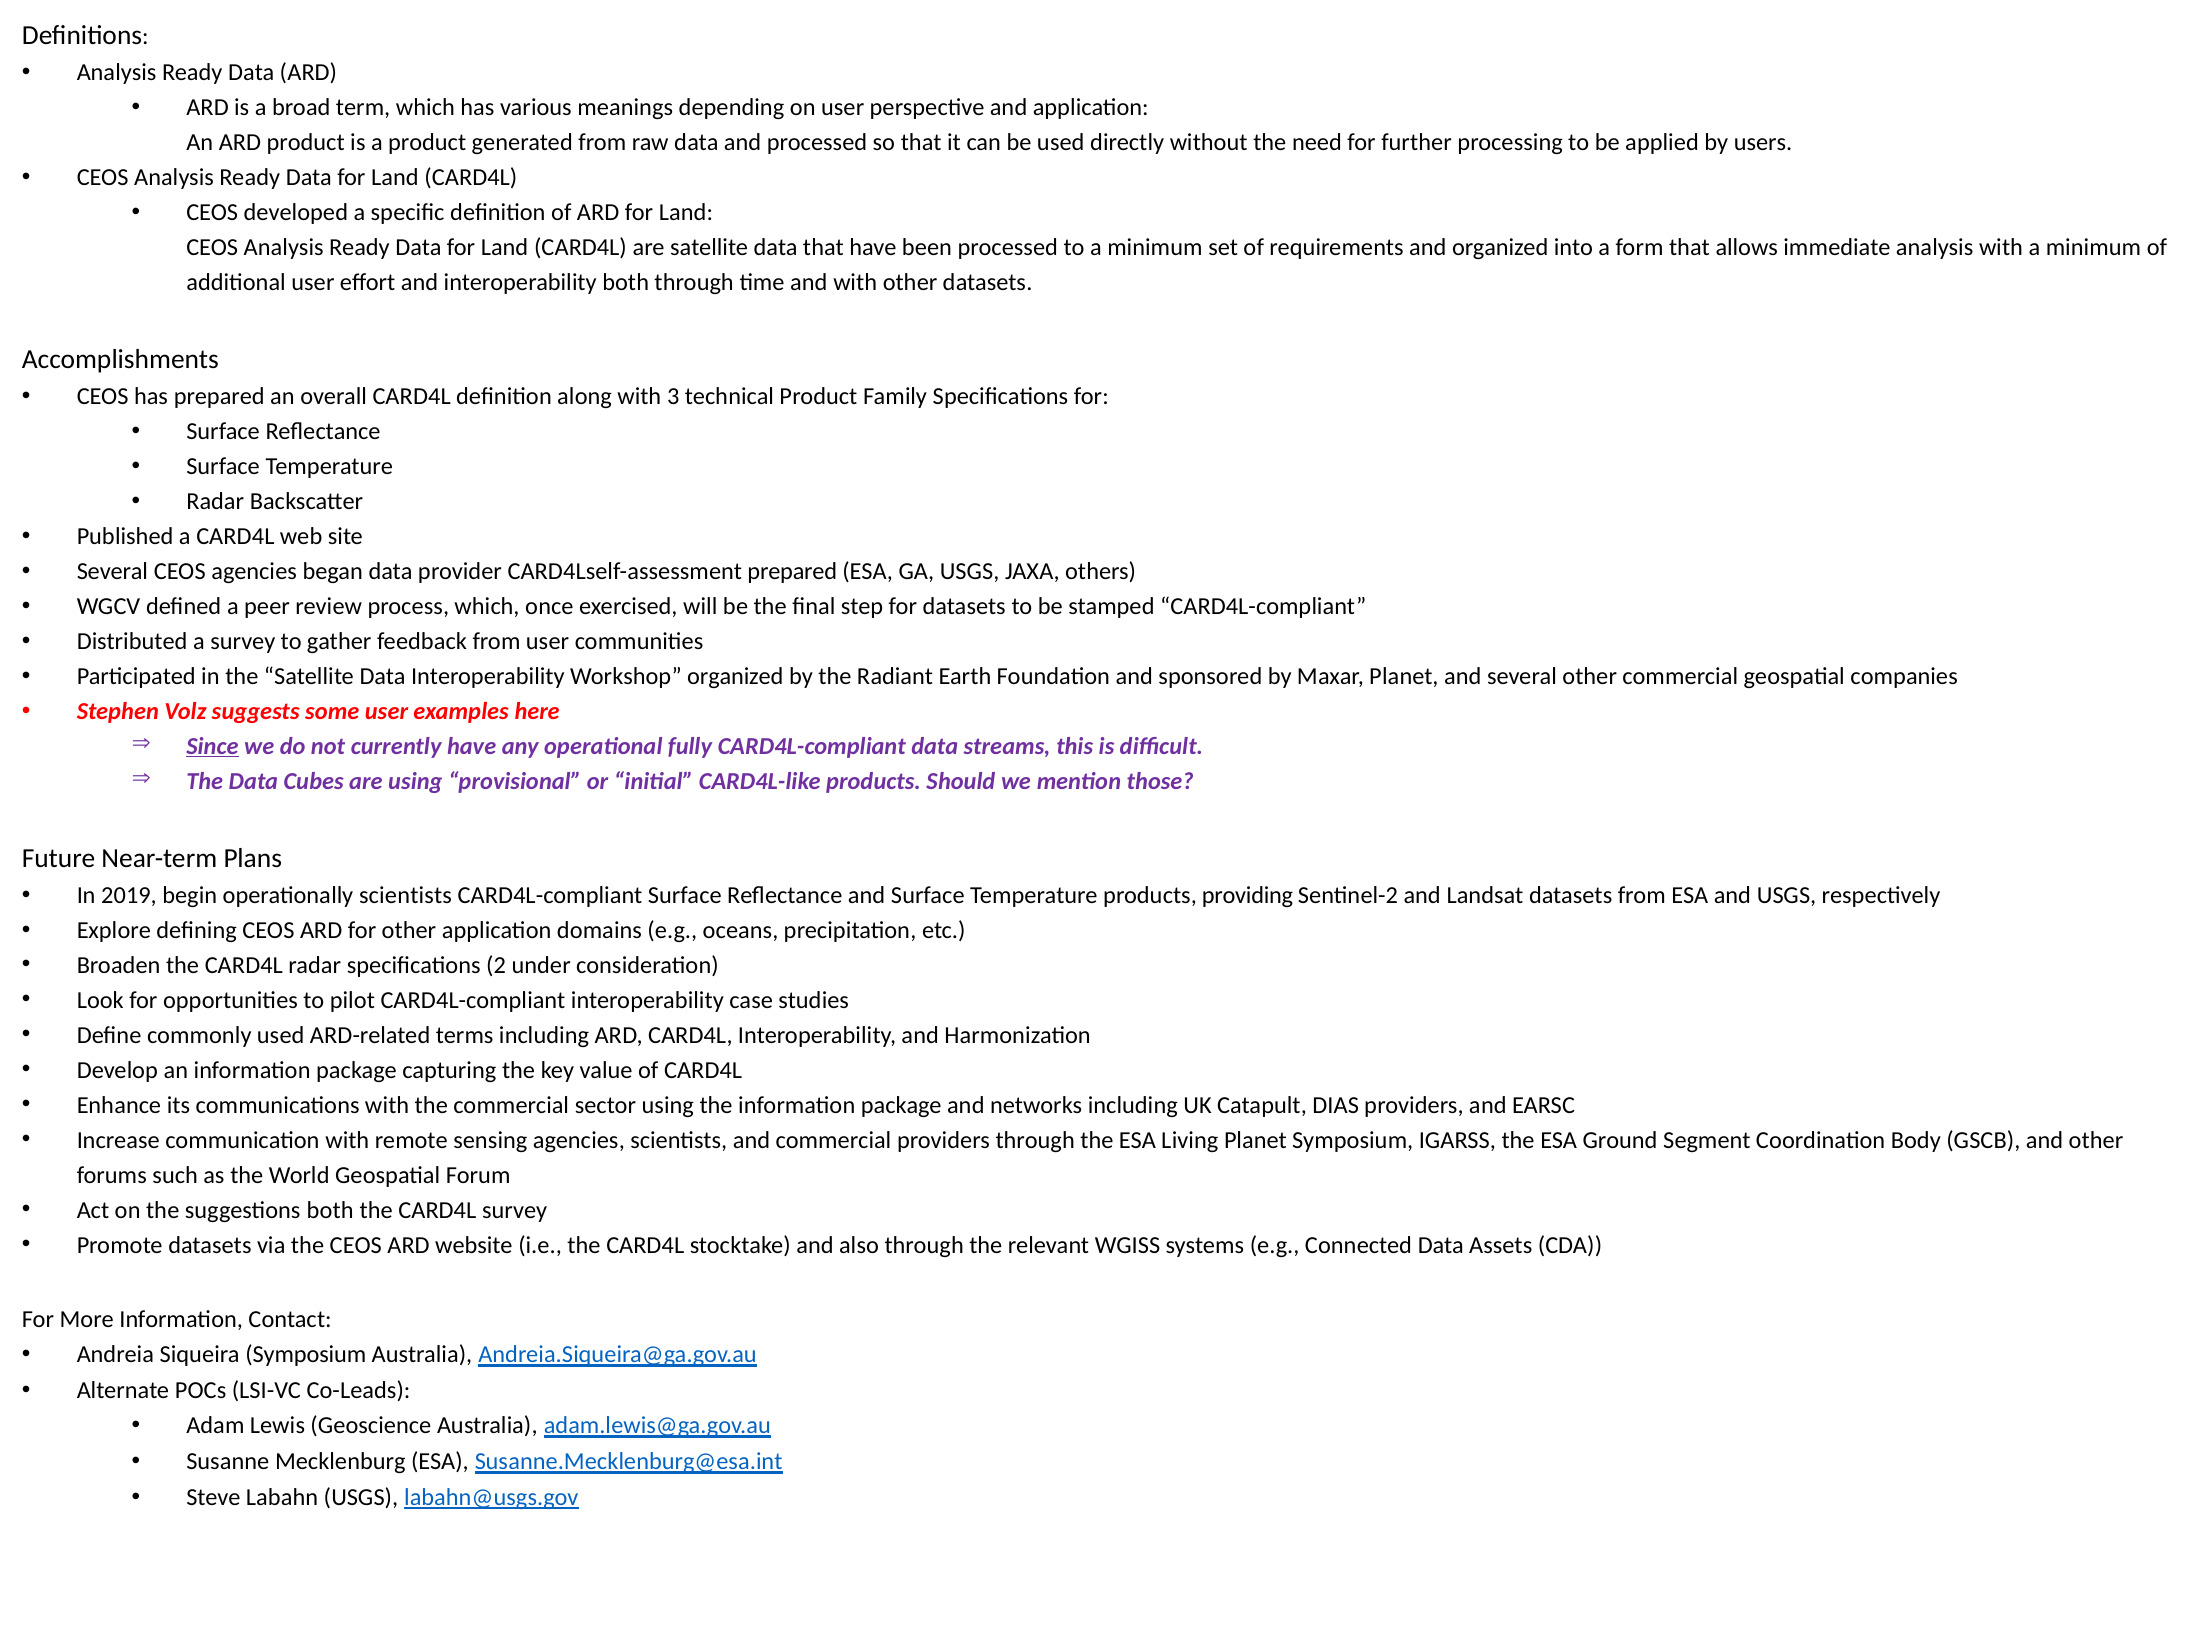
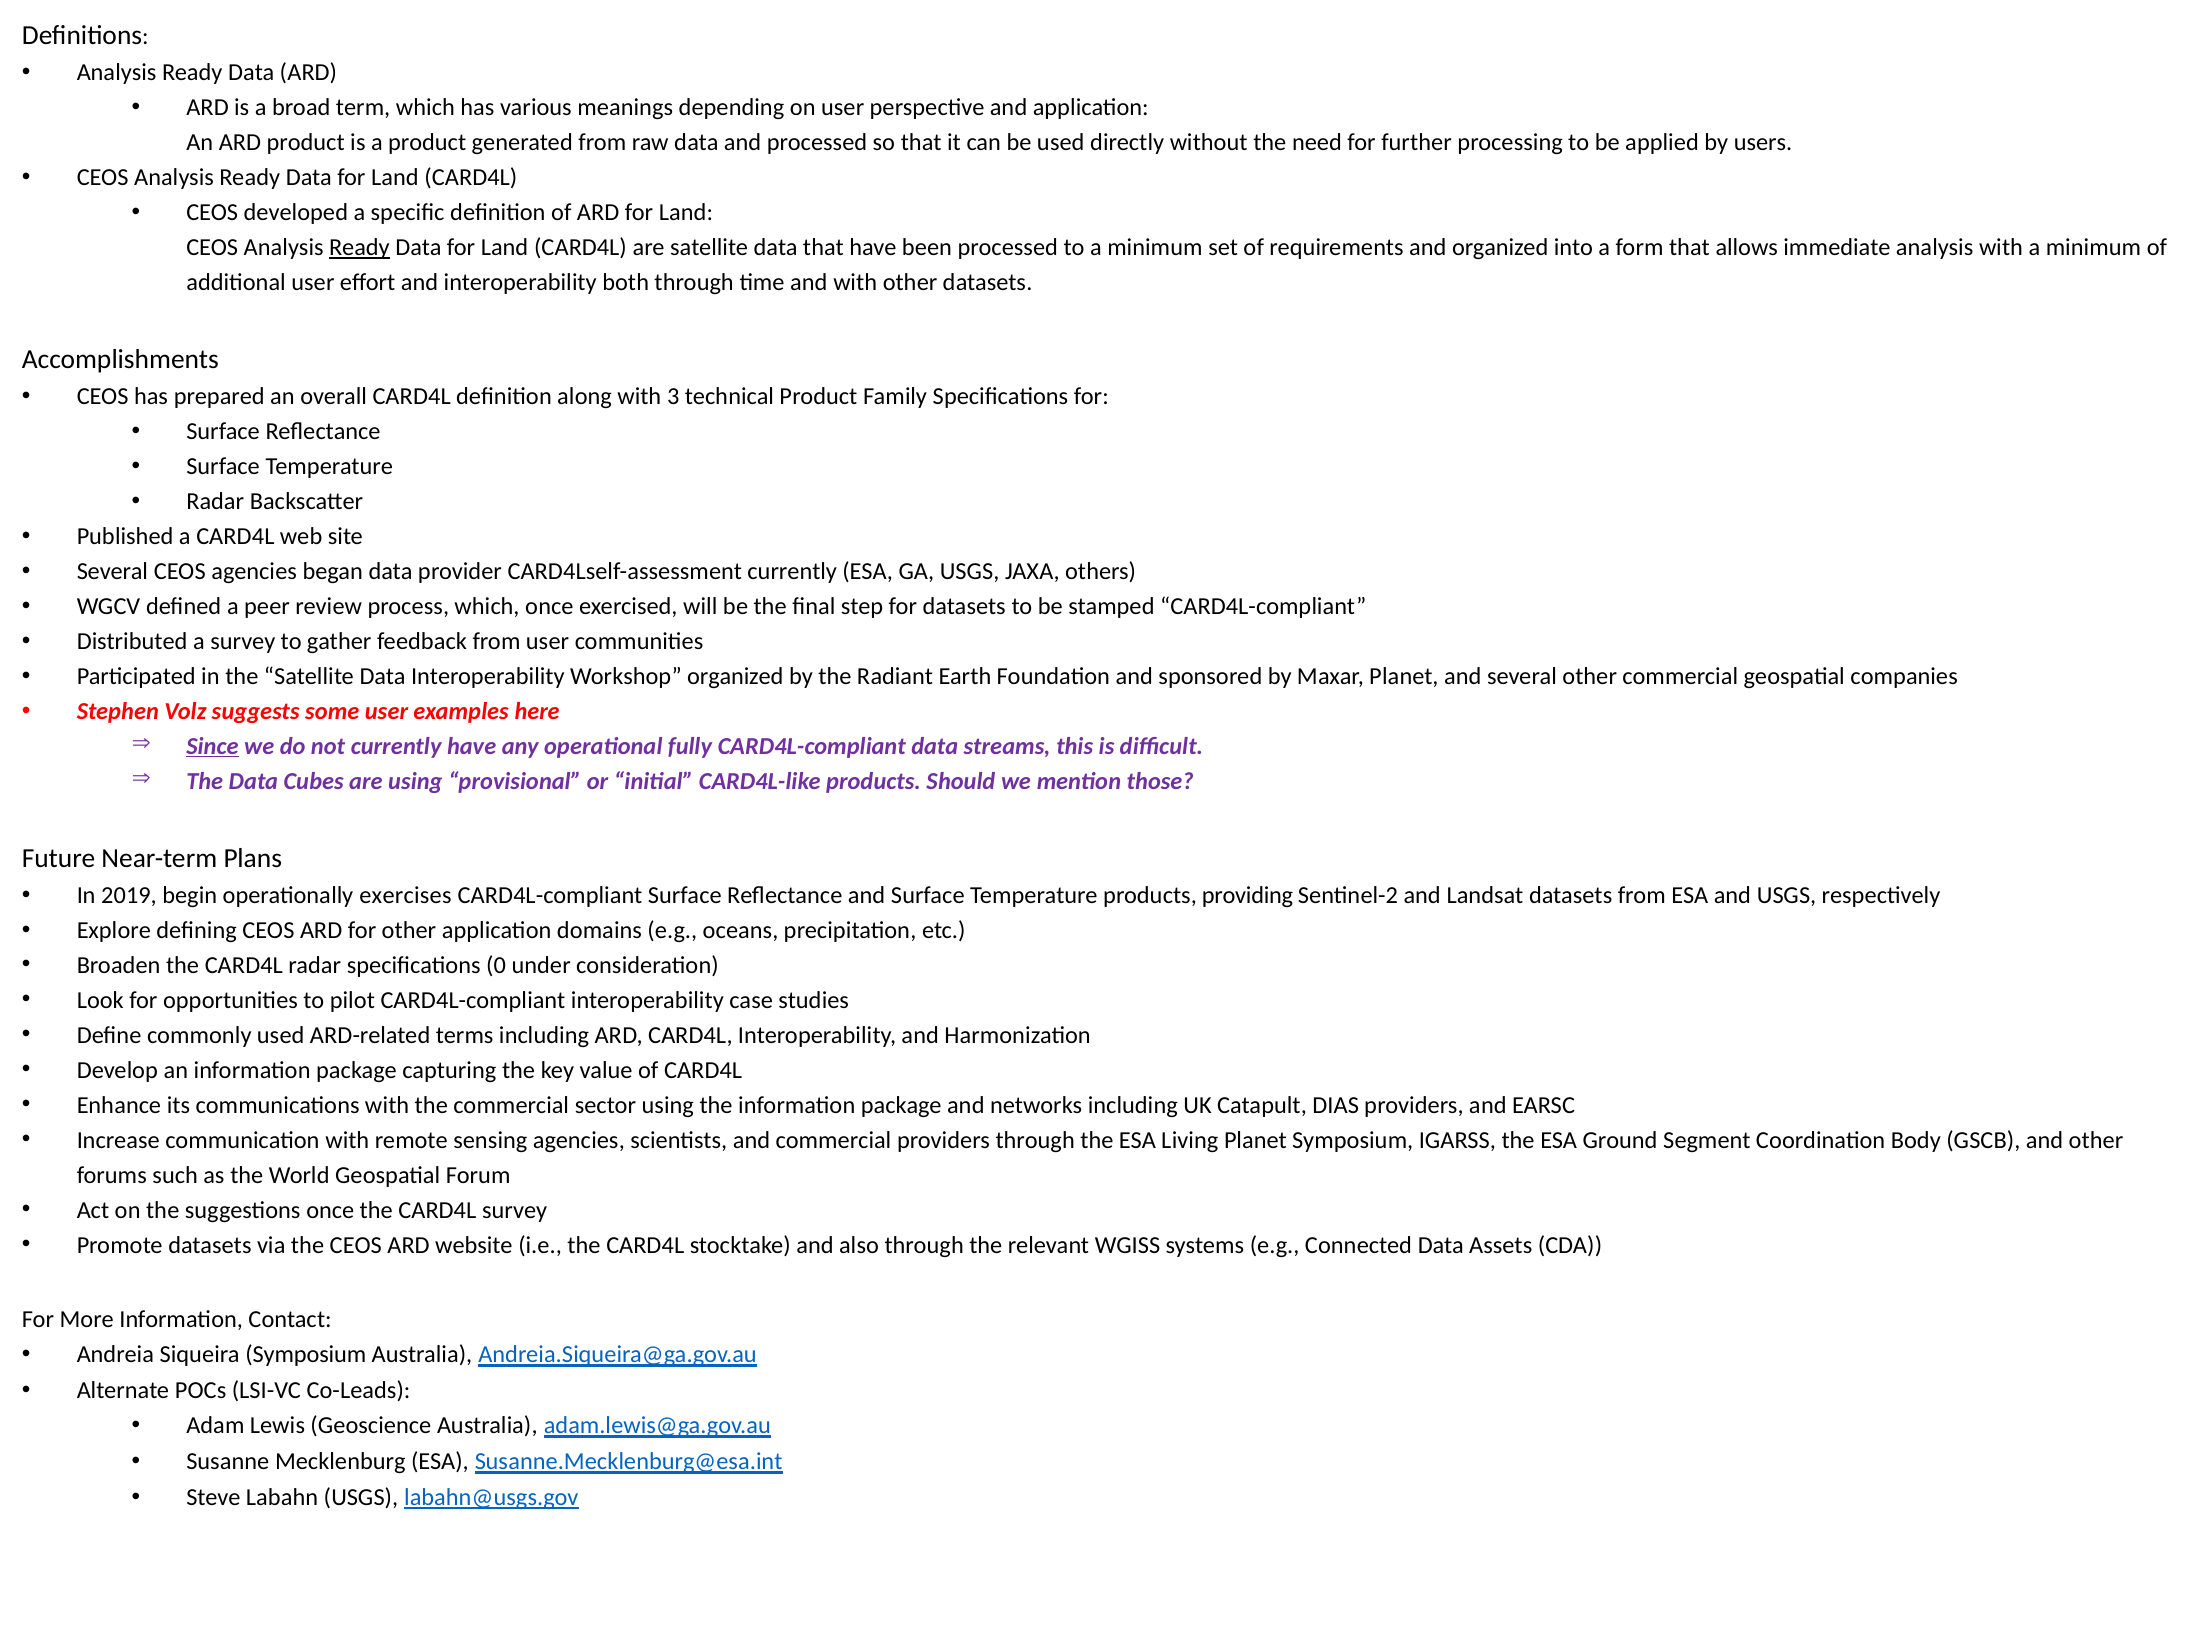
Ready at (359, 247) underline: none -> present
CARD4Lself-assessment prepared: prepared -> currently
operationally scientists: scientists -> exercises
2: 2 -> 0
suggestions both: both -> once
